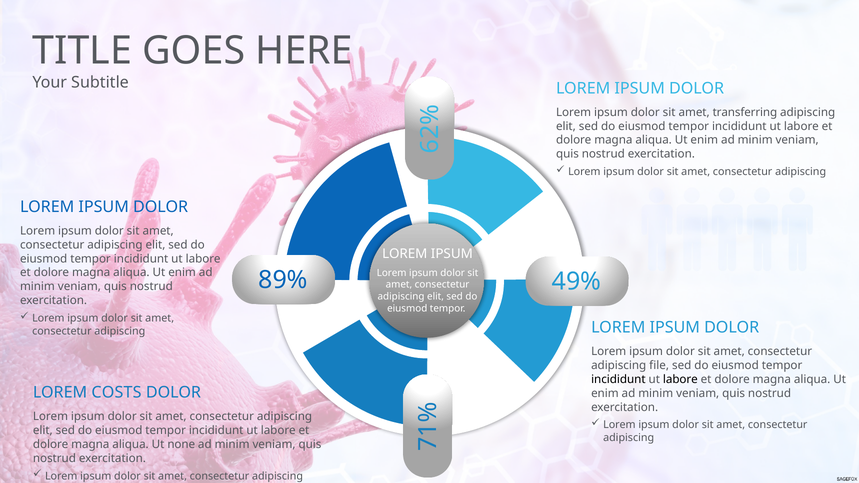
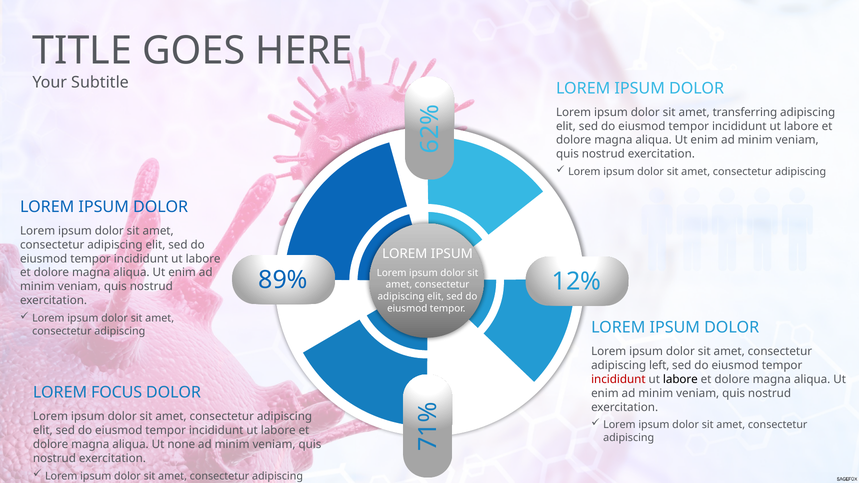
49%: 49% -> 12%
file: file -> left
incididunt at (618, 379) colour: black -> red
COSTS: COSTS -> FOCUS
